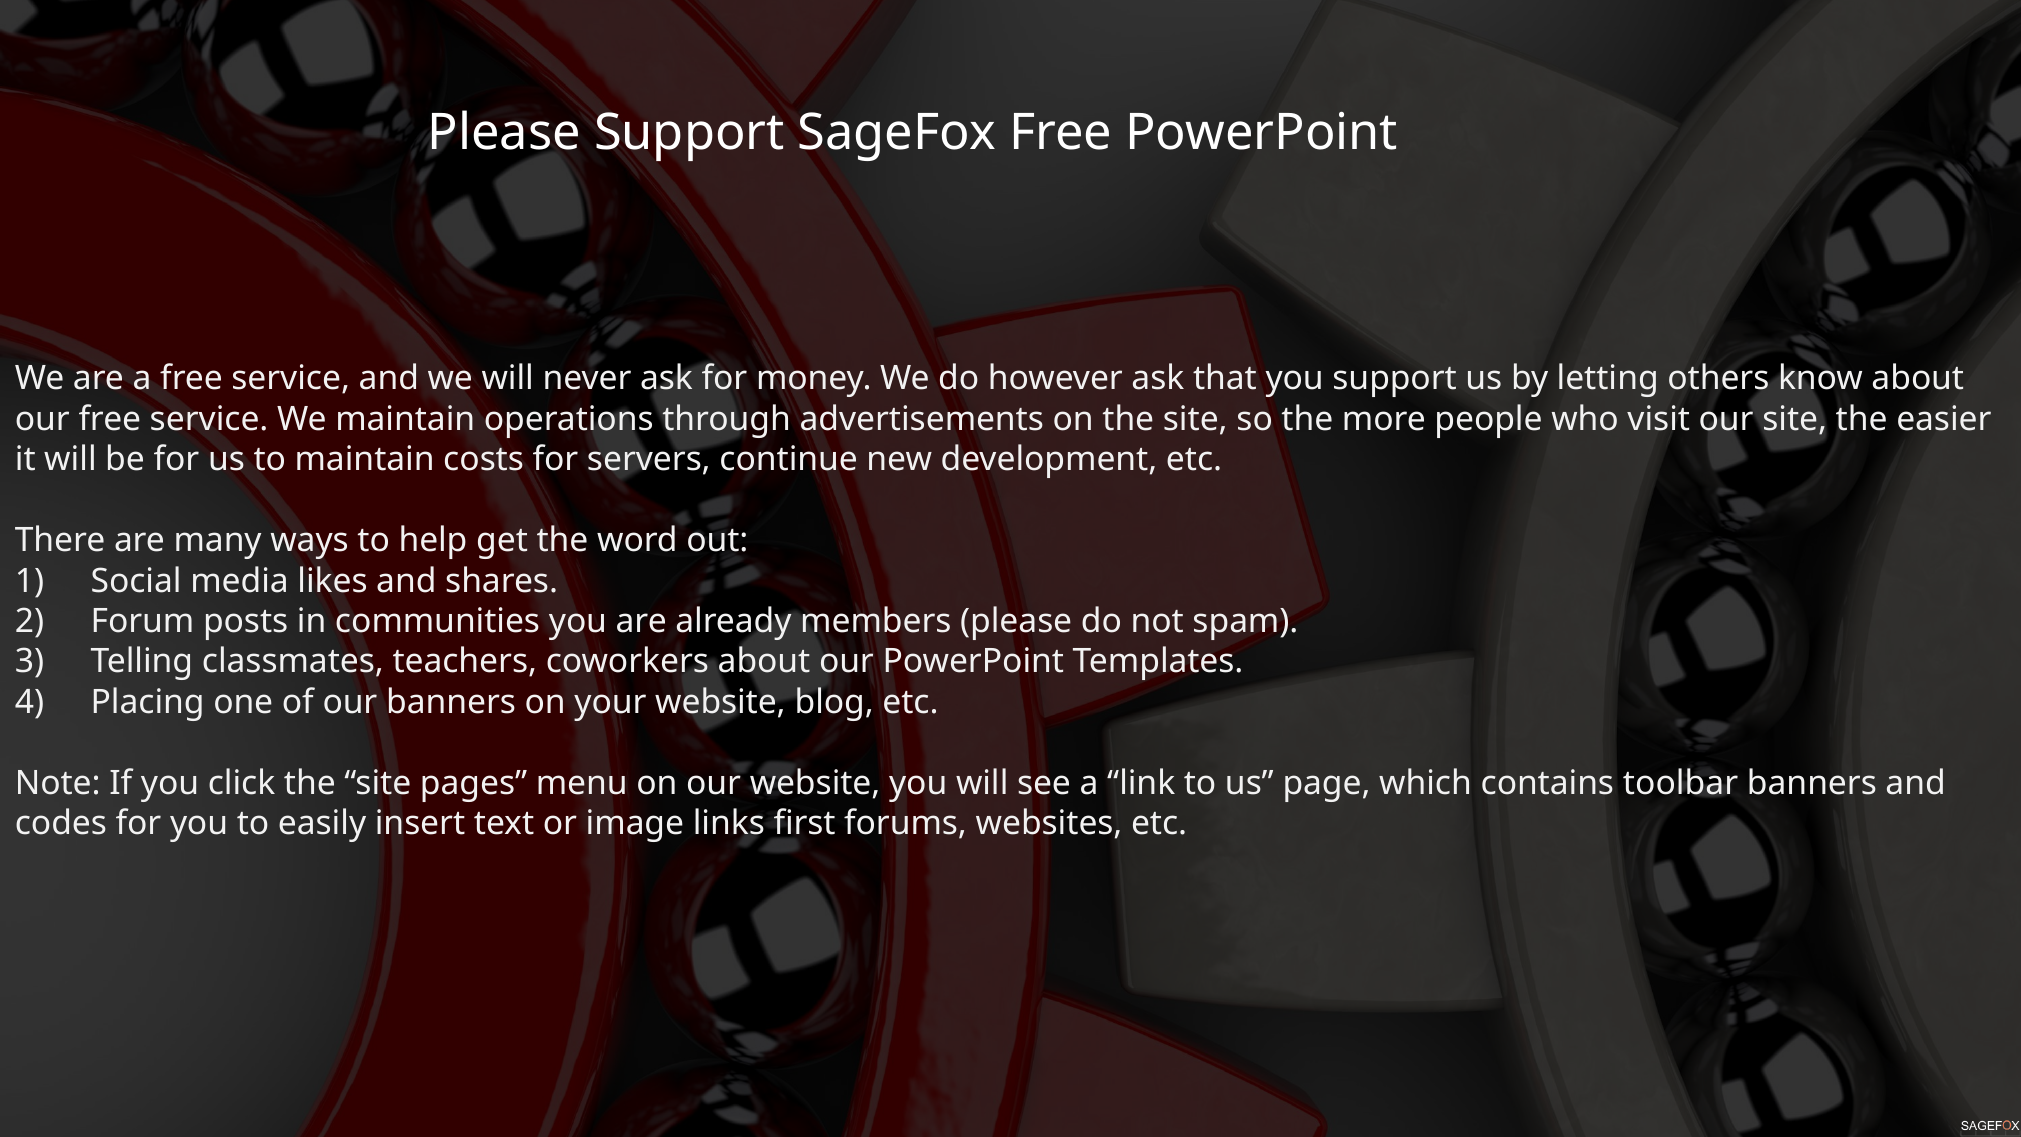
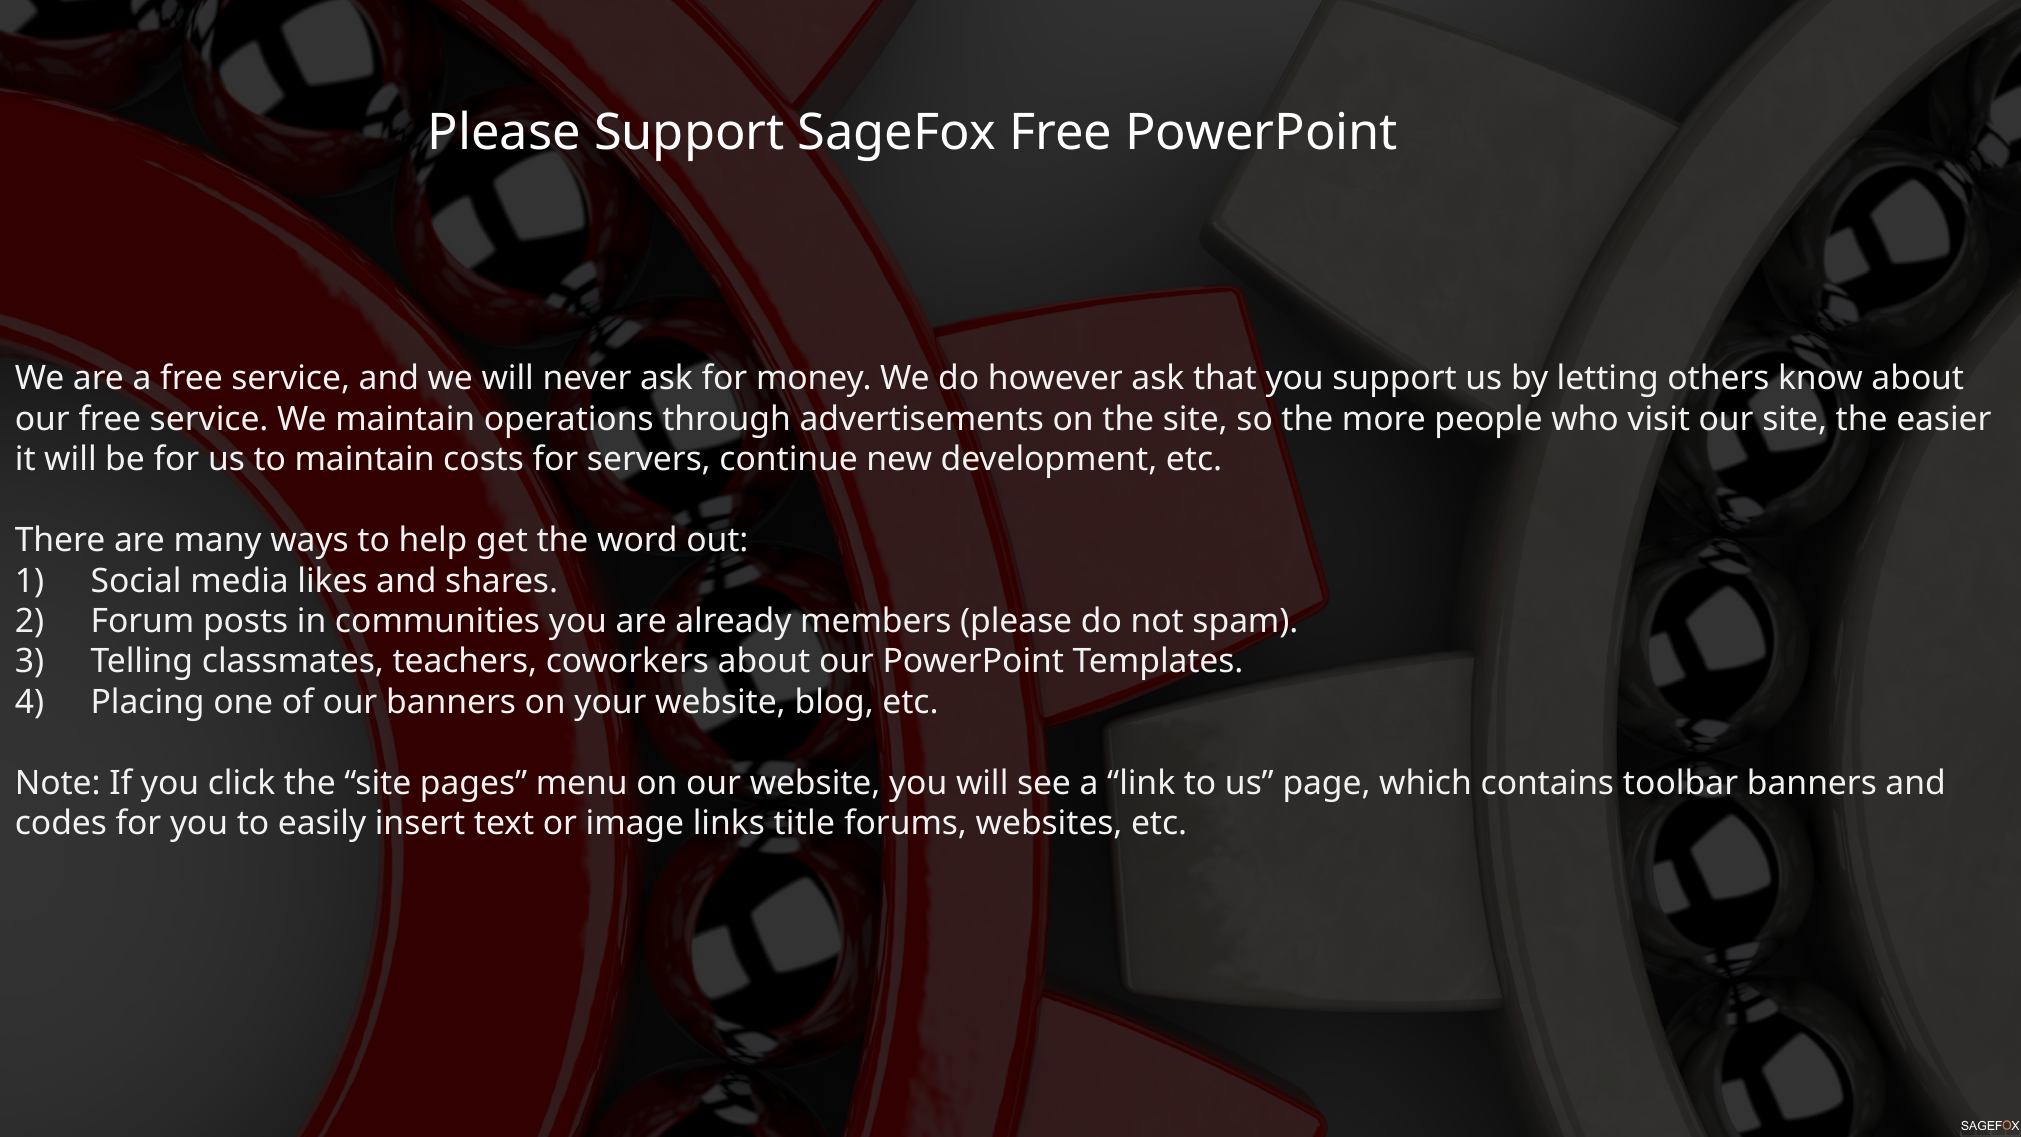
first: first -> title
